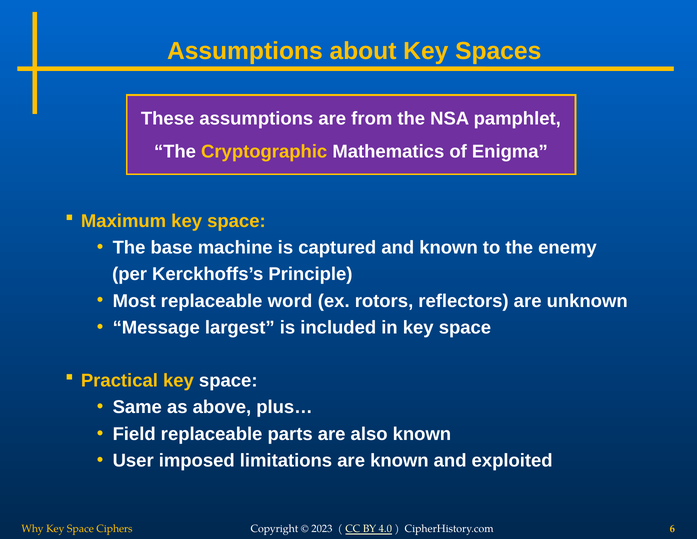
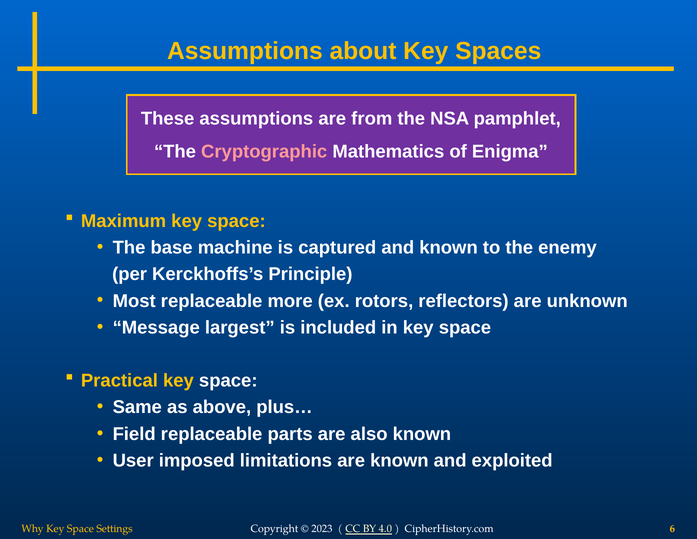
Cryptographic colour: yellow -> pink
word: word -> more
Ciphers: Ciphers -> Settings
